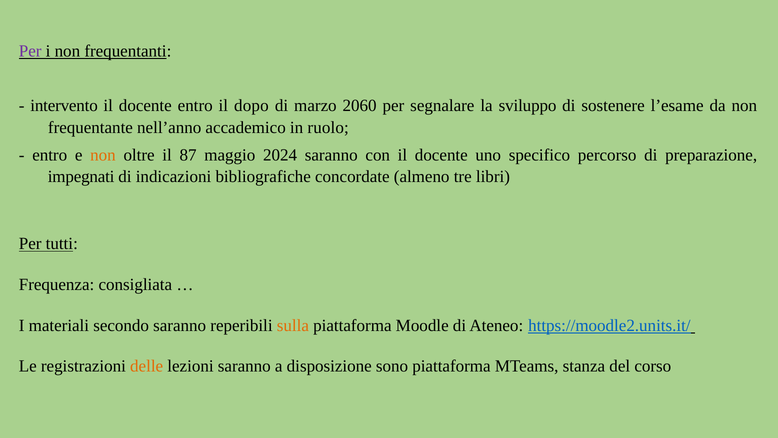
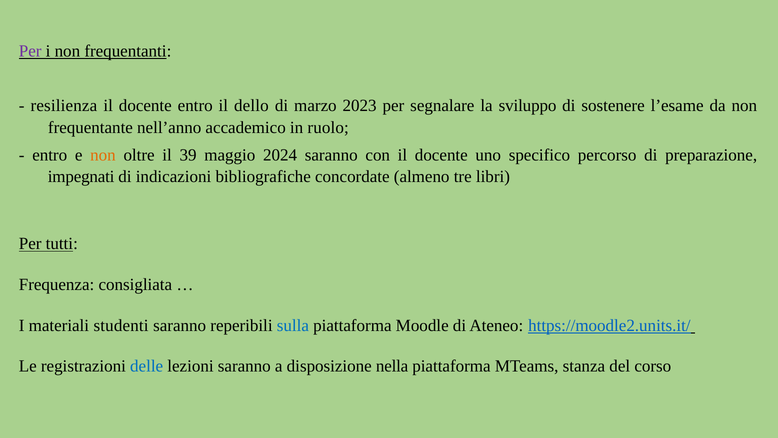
intervento: intervento -> resilienza
dopo: dopo -> dello
2060: 2060 -> 2023
87: 87 -> 39
secondo: secondo -> studenti
sulla colour: orange -> blue
delle colour: orange -> blue
sono: sono -> nella
